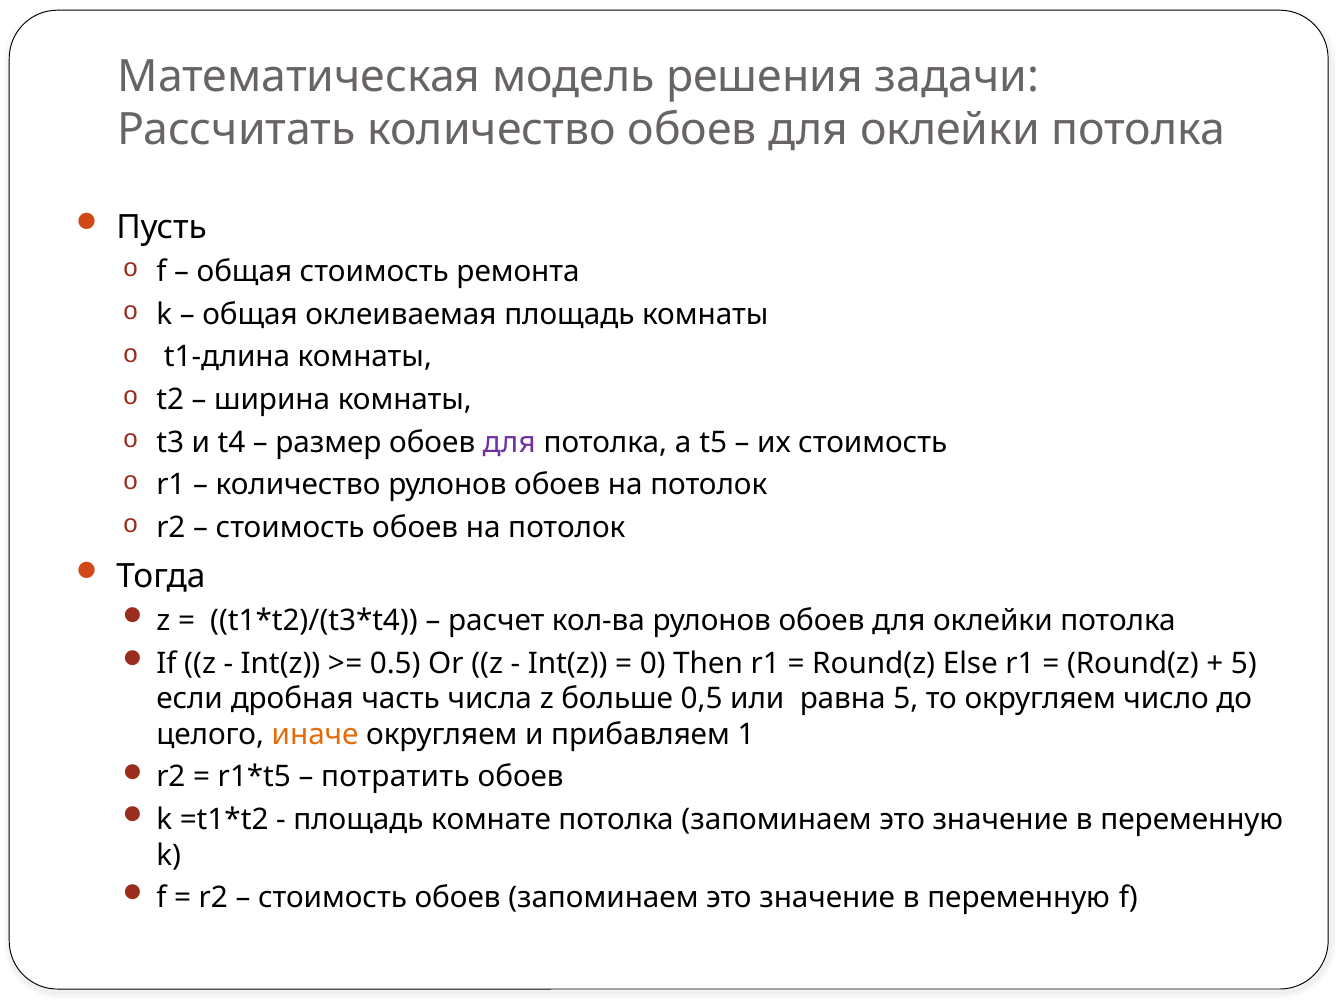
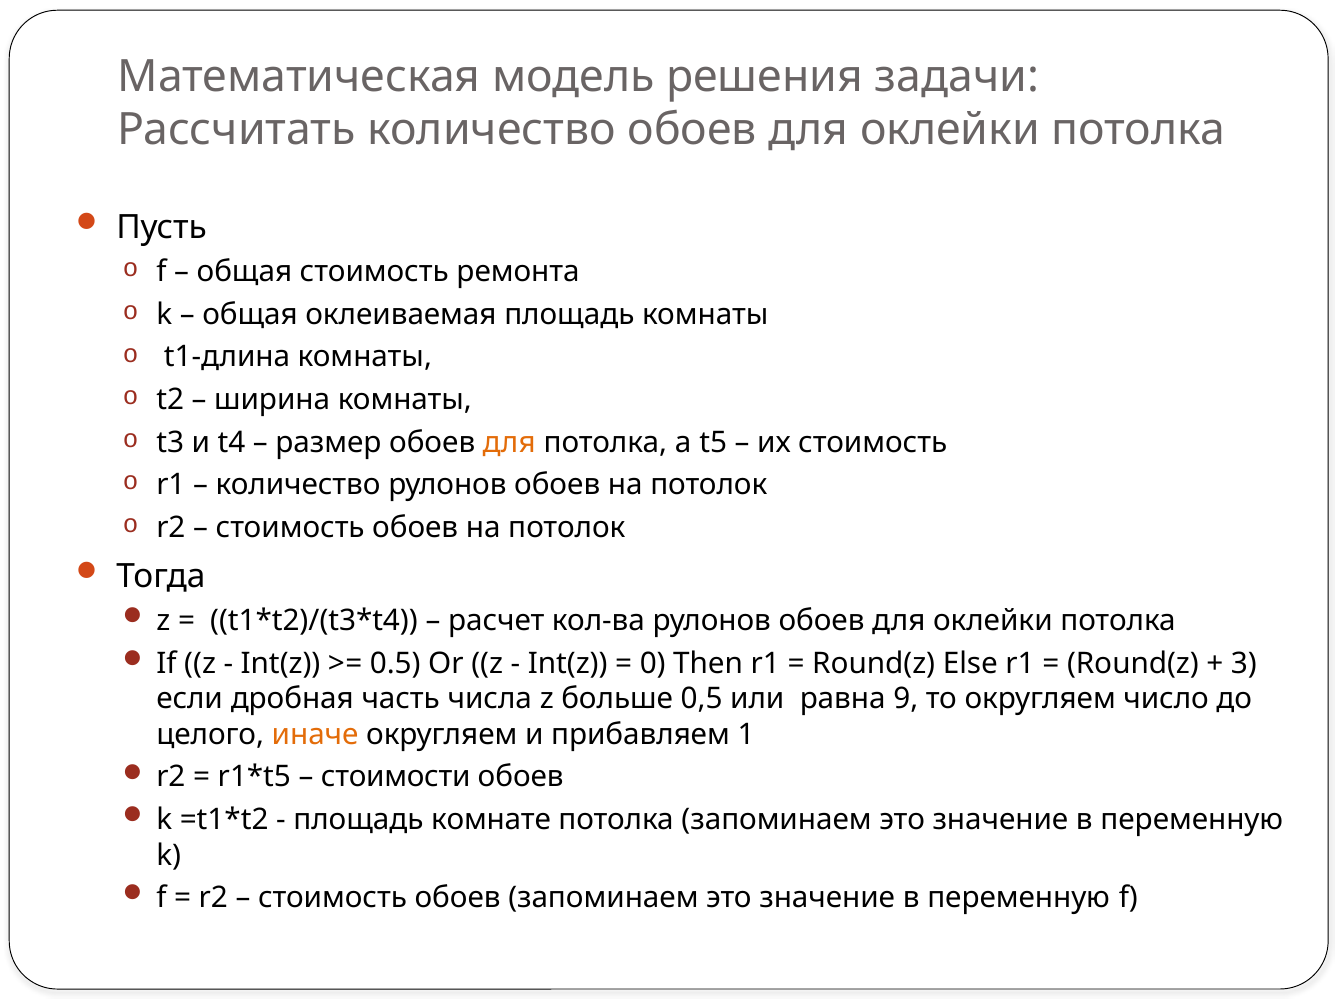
для at (509, 442) colour: purple -> orange
5 at (1244, 664): 5 -> 3
равна 5: 5 -> 9
потратить: потратить -> стоимости
